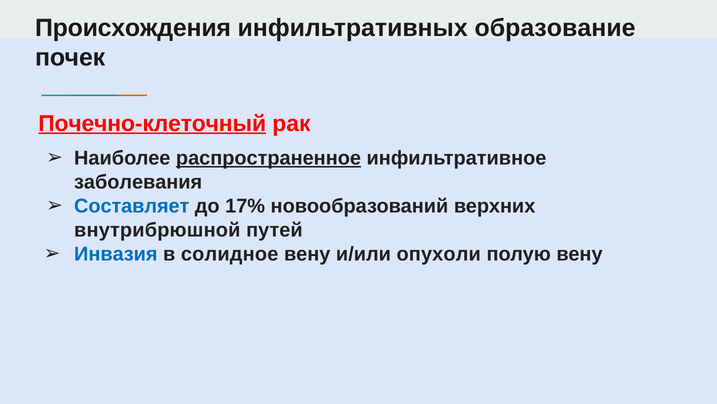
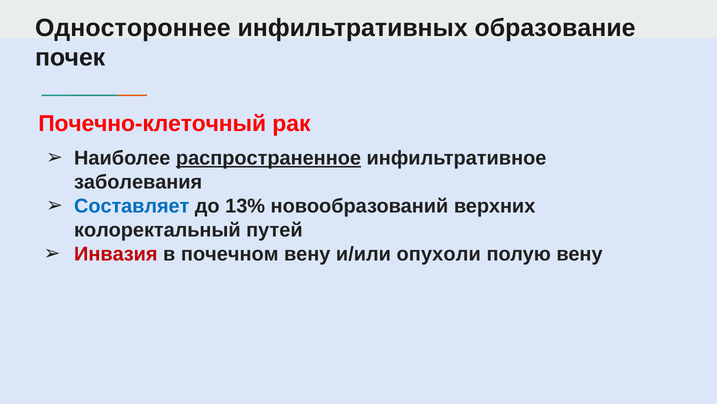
Происхождения: Происхождения -> Одностороннее
Почечно-клеточный underline: present -> none
17%: 17% -> 13%
внутрибрюшной: внутрибрюшной -> колоректальный
Инвазия colour: blue -> red
солидное: солидное -> почечном
